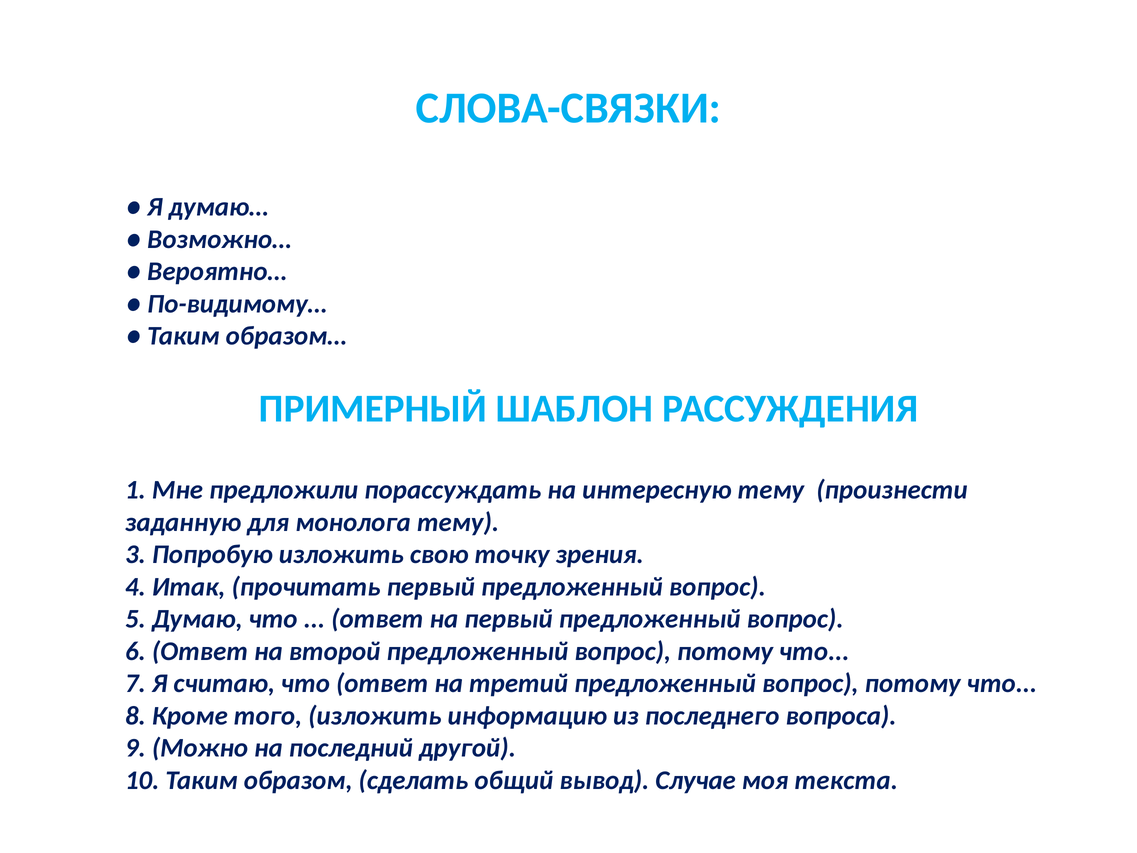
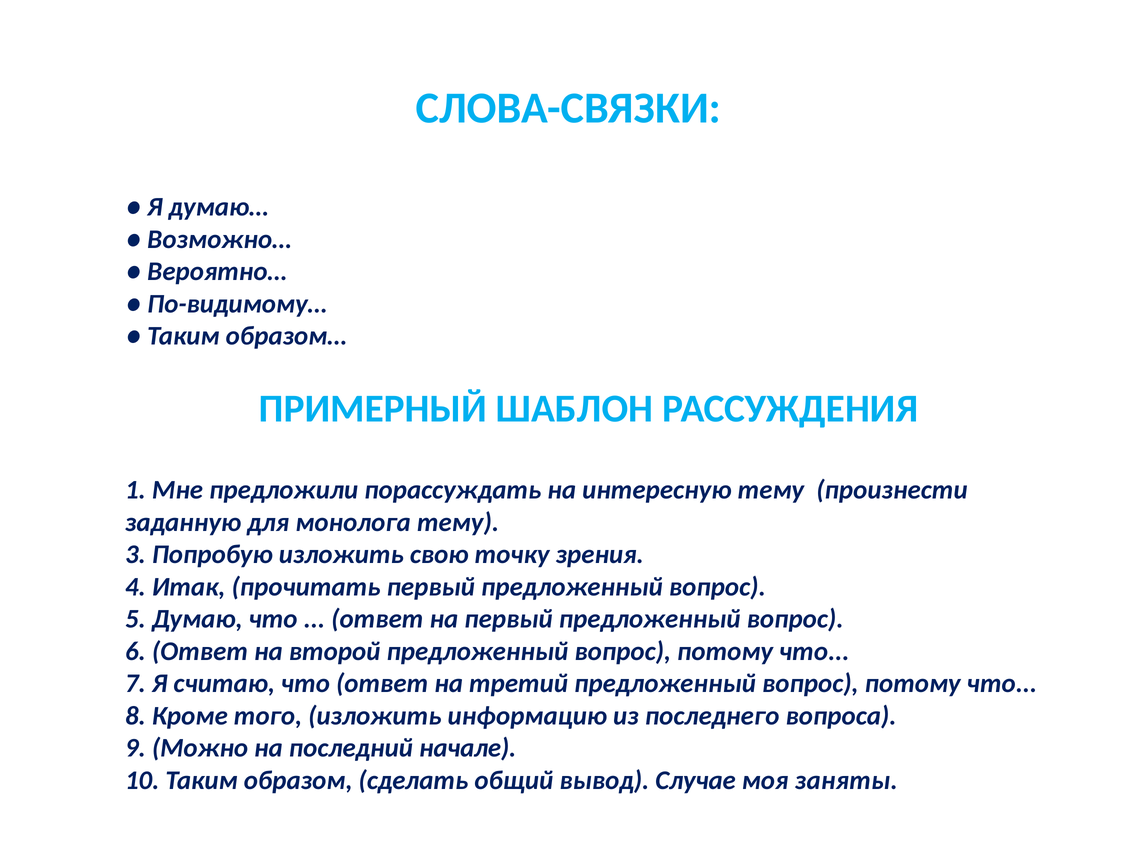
другой: другой -> начале
текста: текста -> заняты
